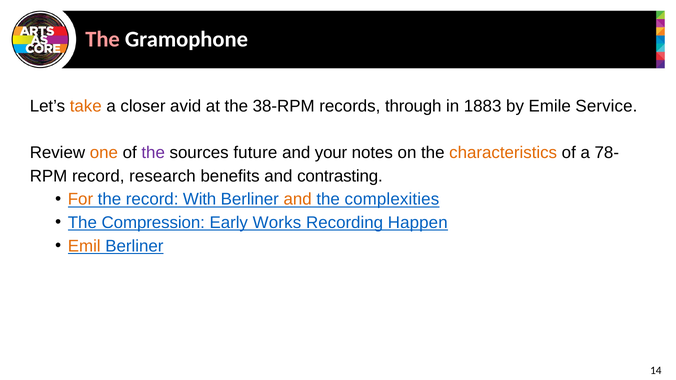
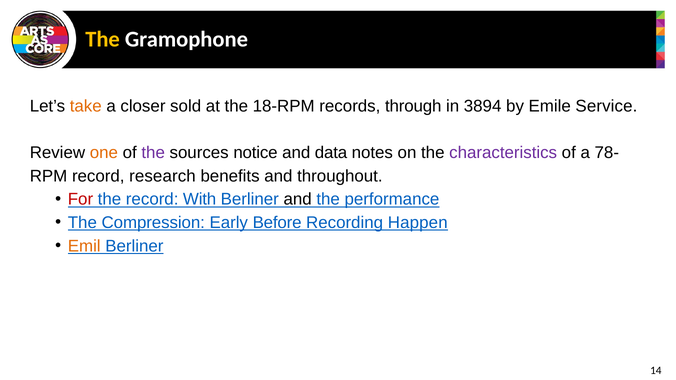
The at (103, 39) colour: pink -> yellow
avid: avid -> sold
38-RPM: 38-RPM -> 18-RPM
1883: 1883 -> 3894
future: future -> notice
your: your -> data
characteristics colour: orange -> purple
contrasting: contrasting -> throughout
For colour: orange -> red
and at (298, 200) colour: orange -> black
complexities: complexities -> performance
Works: Works -> Before
